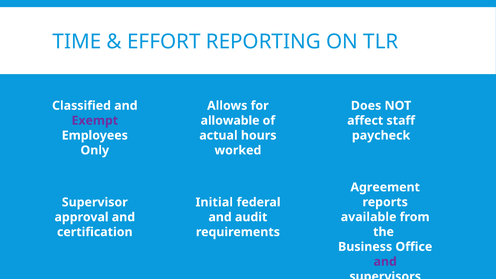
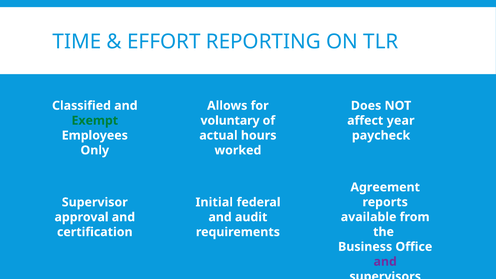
Exempt colour: purple -> green
allowable: allowable -> voluntary
staff: staff -> year
